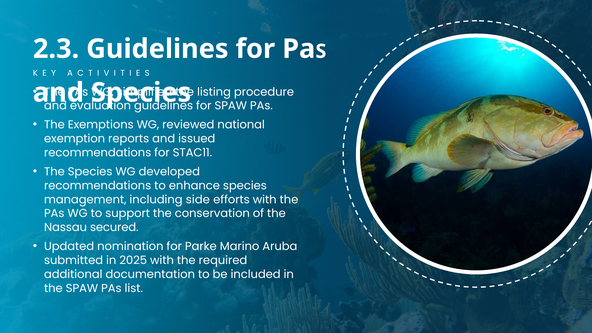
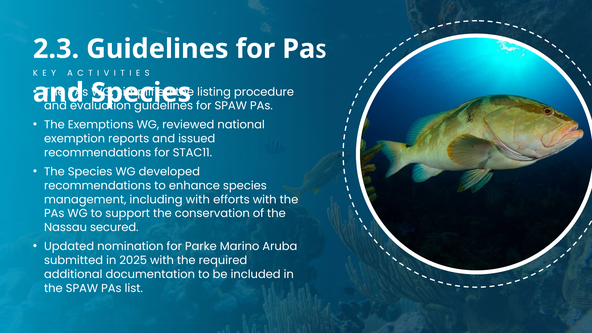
including side: side -> with
